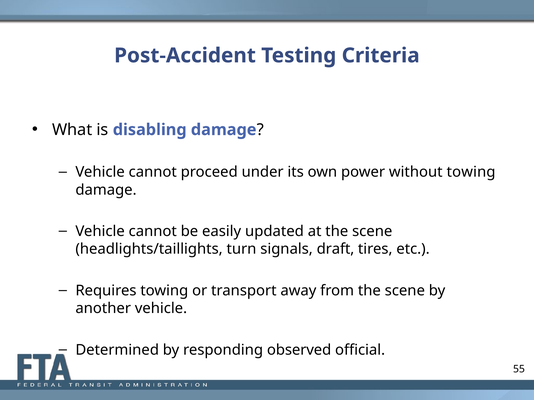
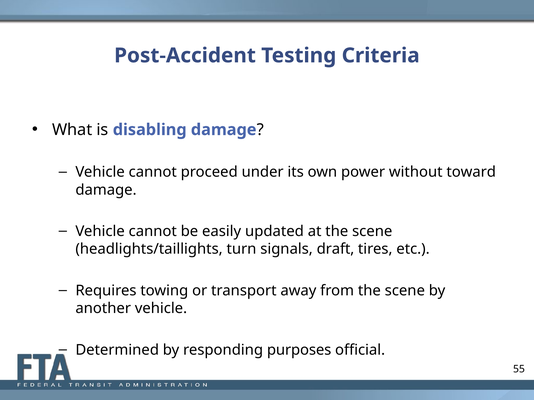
without towing: towing -> toward
observed: observed -> purposes
